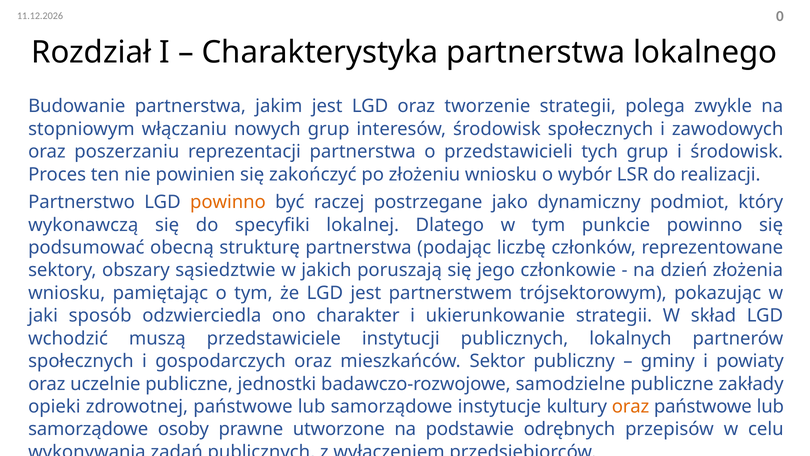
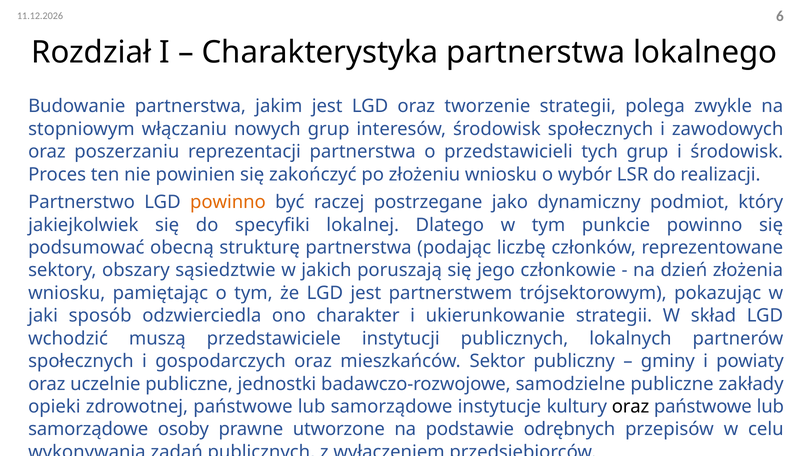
0: 0 -> 6
wykonawczą: wykonawczą -> jakiejkolwiek
oraz at (631, 406) colour: orange -> black
